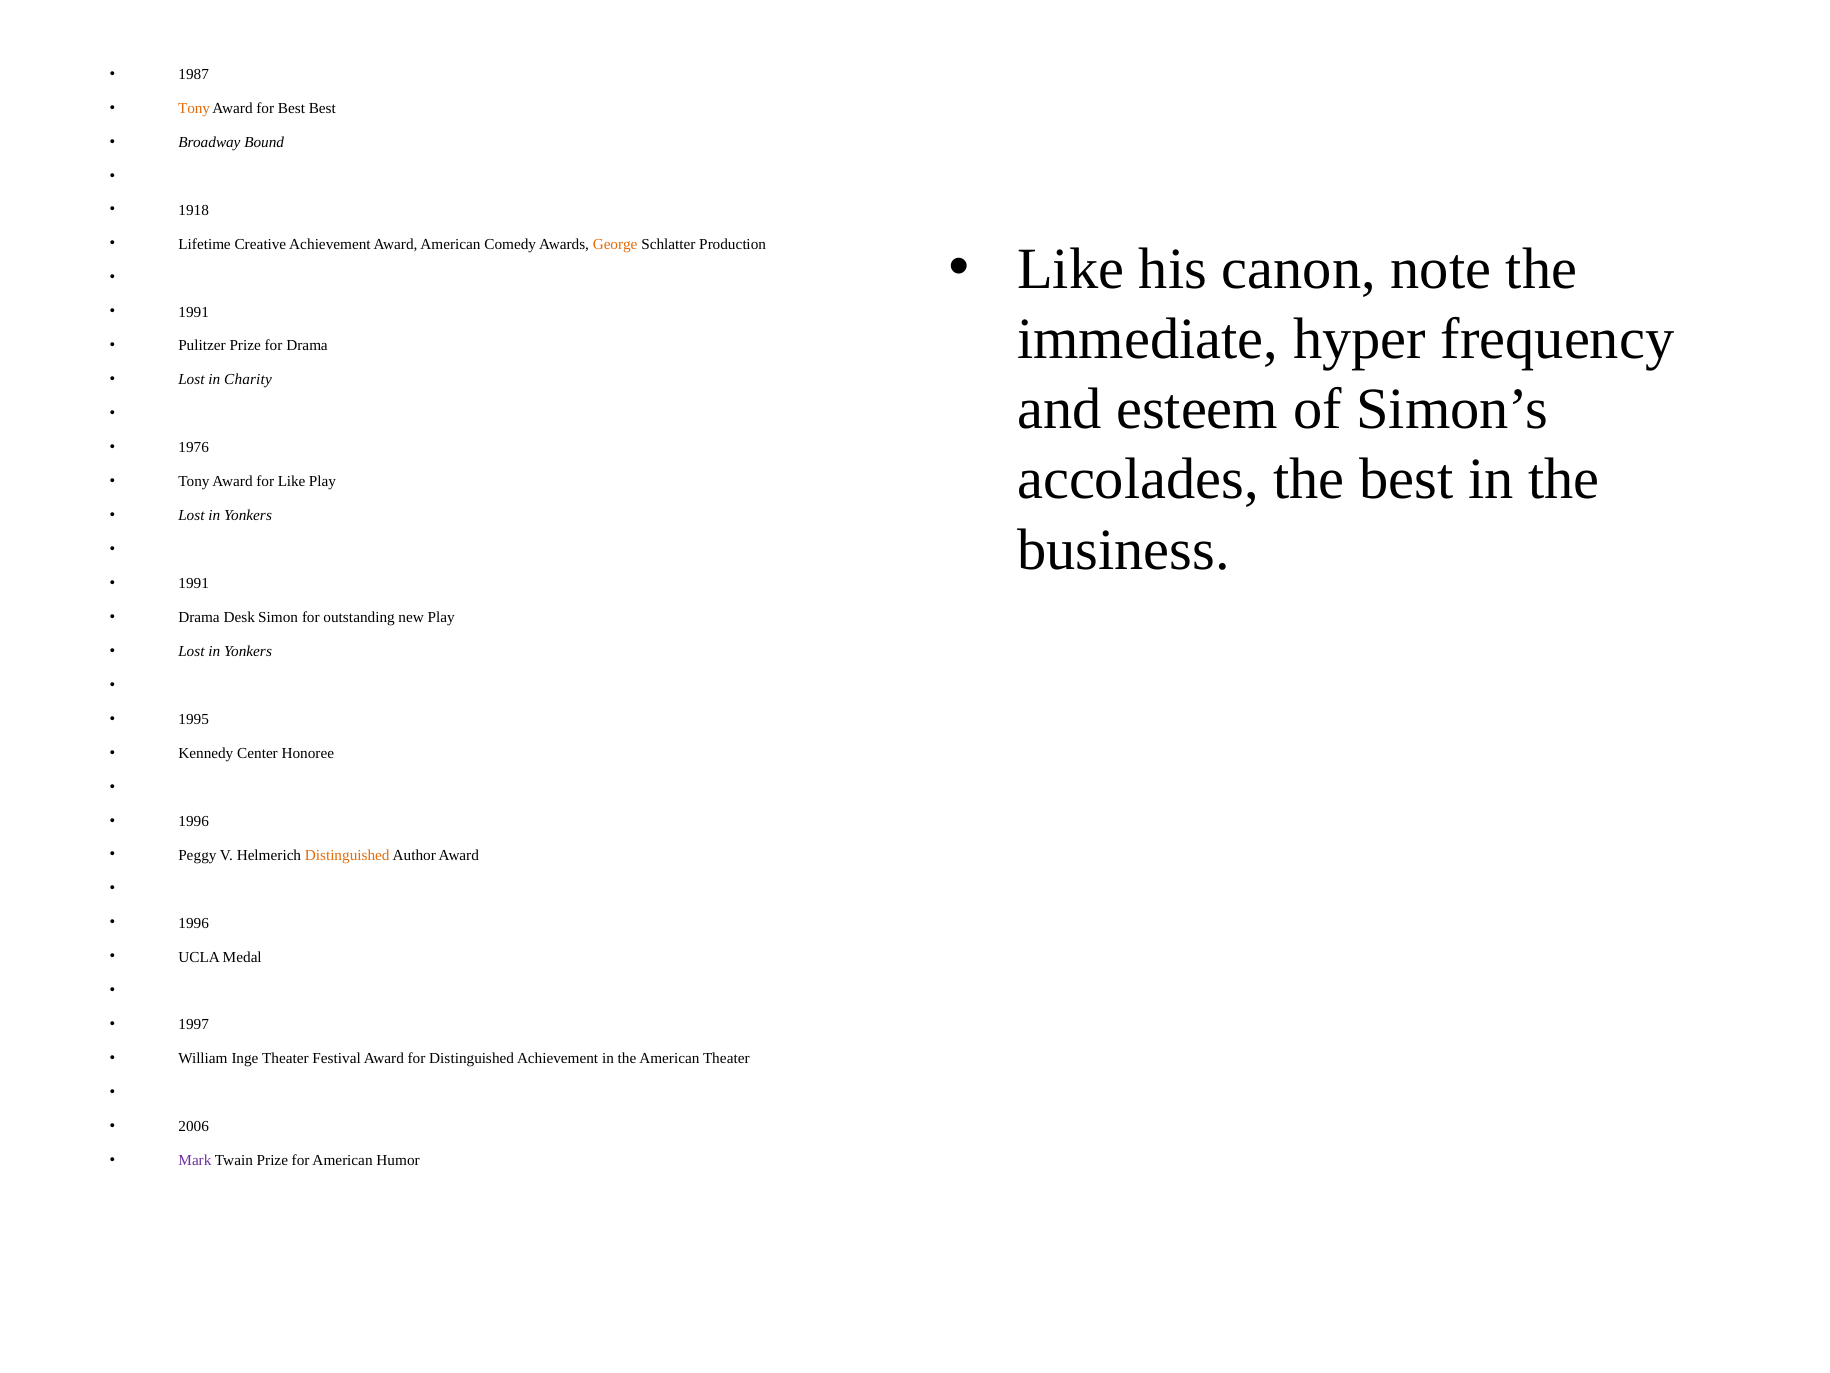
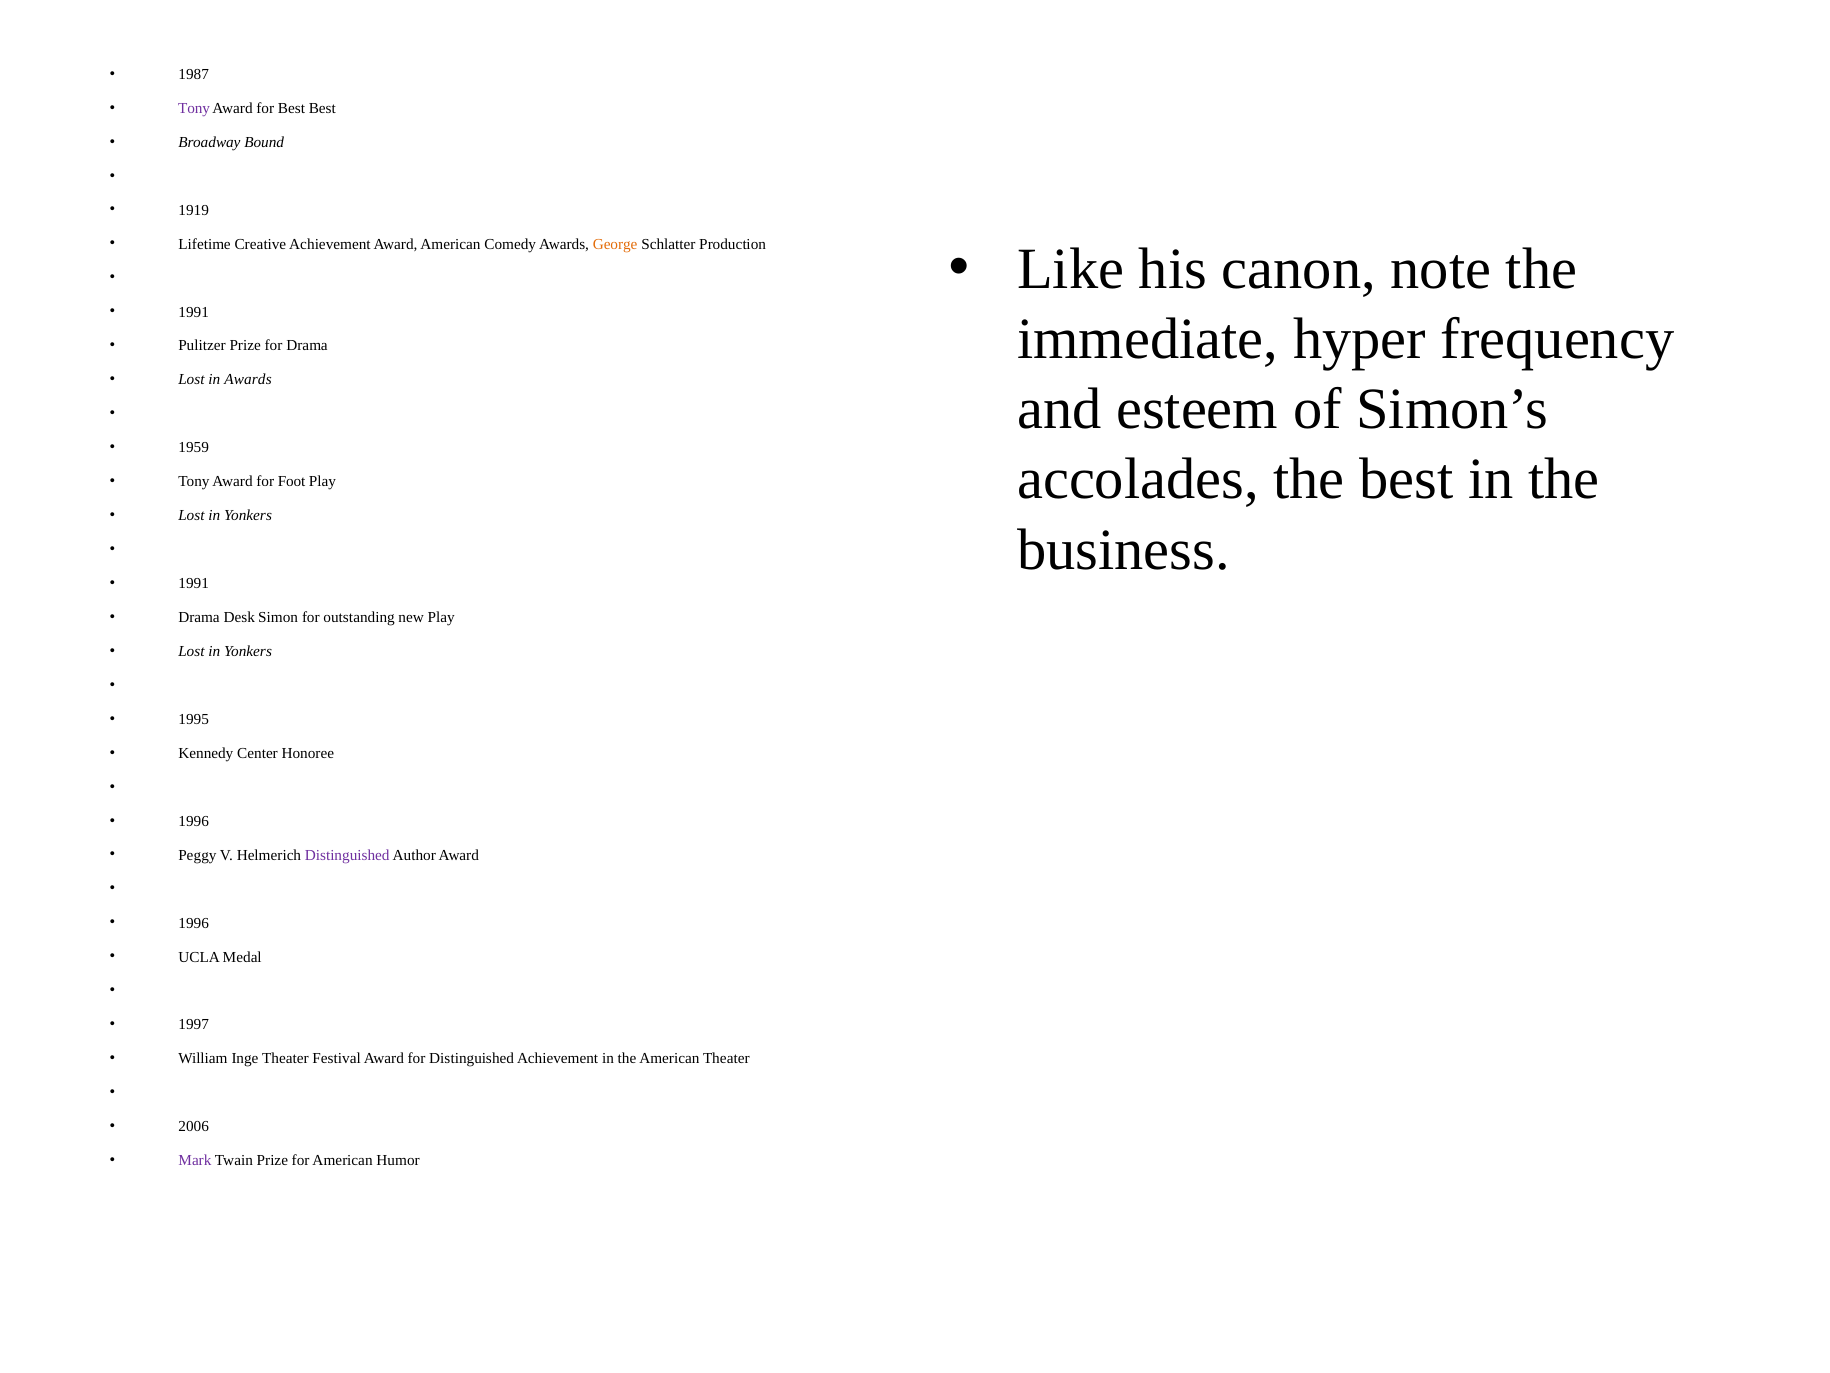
Tony at (194, 108) colour: orange -> purple
1918: 1918 -> 1919
in Charity: Charity -> Awards
1976: 1976 -> 1959
for Like: Like -> Foot
Distinguished at (347, 855) colour: orange -> purple
